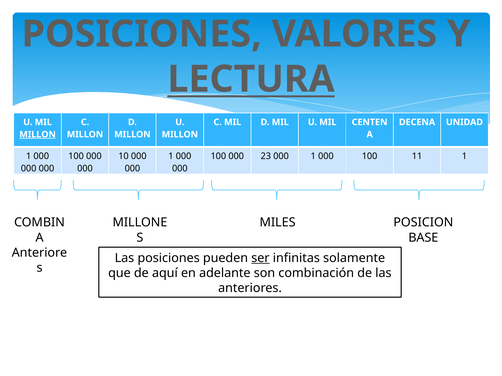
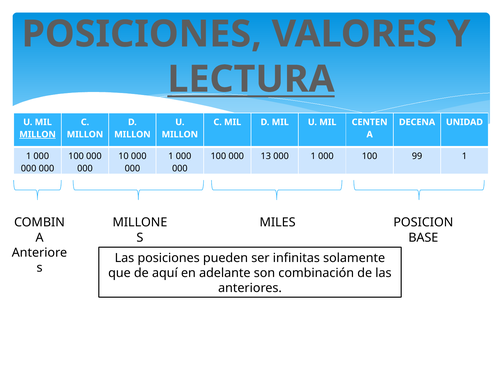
23: 23 -> 13
11: 11 -> 99
ser underline: present -> none
